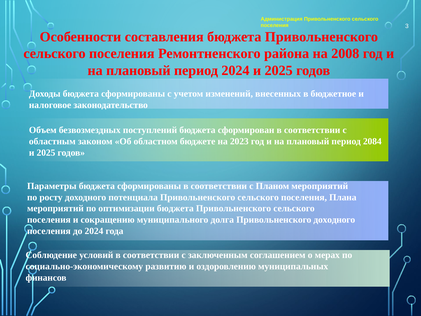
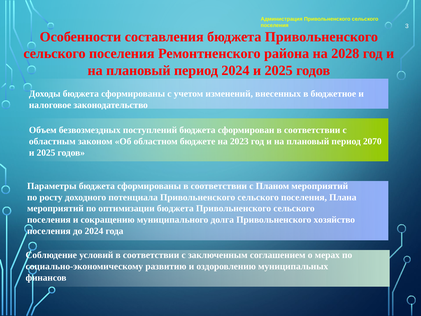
2008: 2008 -> 2028
2084: 2084 -> 2070
Привольненского доходного: доходного -> хозяйство
